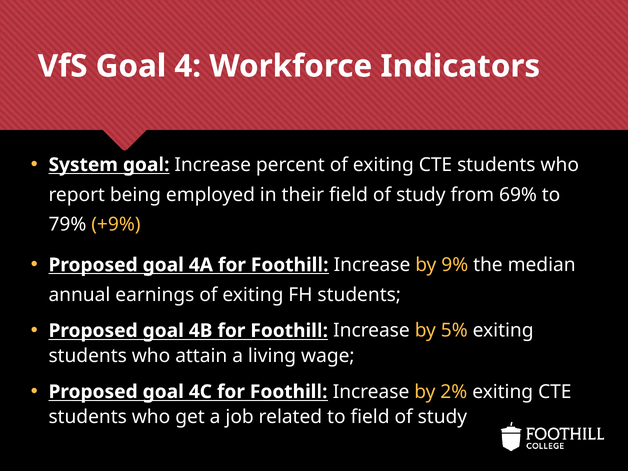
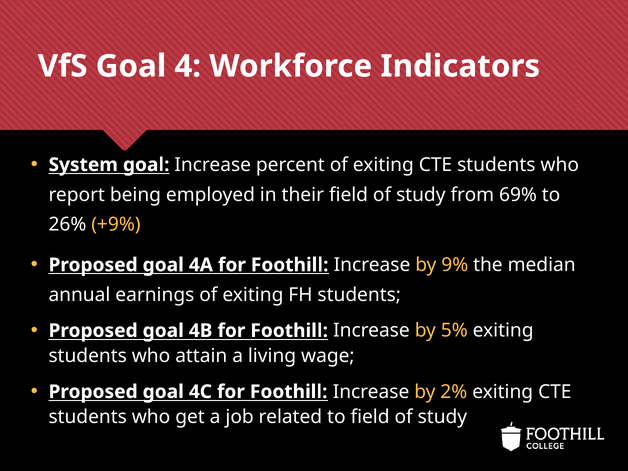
79%: 79% -> 26%
